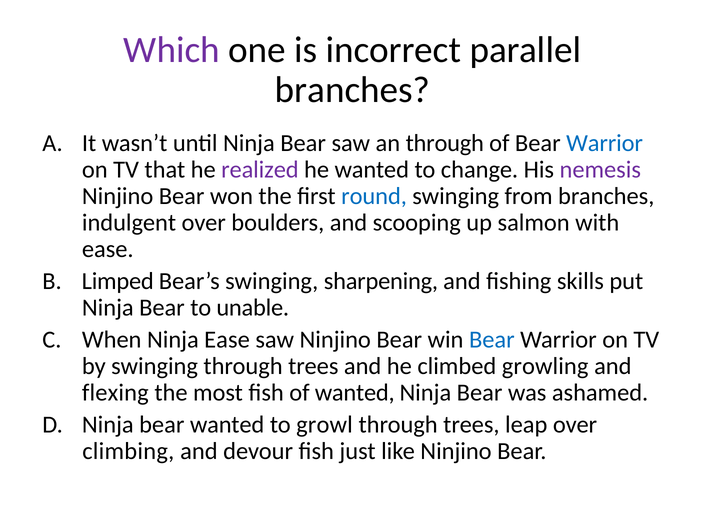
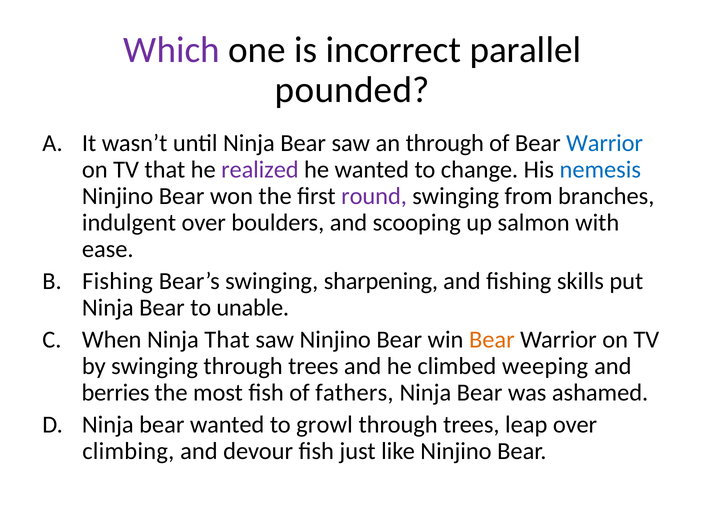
branches at (352, 90): branches -> pounded
nemesis colour: purple -> blue
round colour: blue -> purple
Limped at (118, 281): Limped -> Fishing
Ninja Ease: Ease -> That
Bear at (492, 340) colour: blue -> orange
growling: growling -> weeping
flexing: flexing -> berries
of wanted: wanted -> fathers
